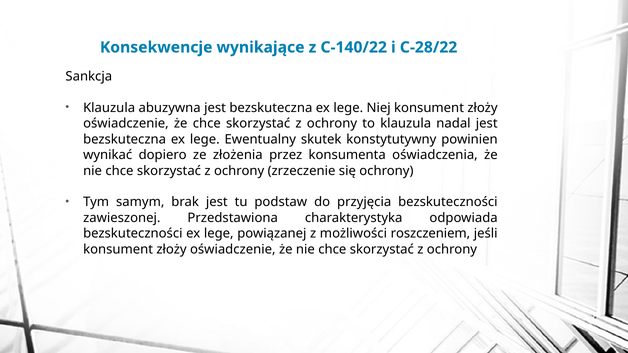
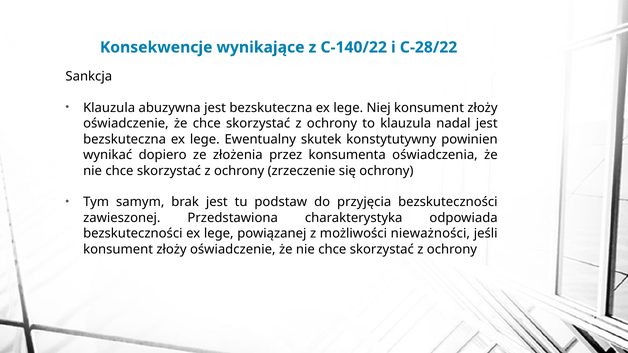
roszczeniem: roszczeniem -> nieważności
